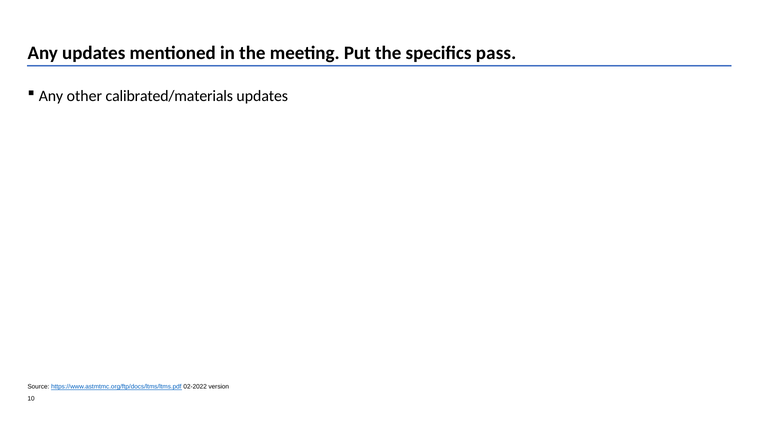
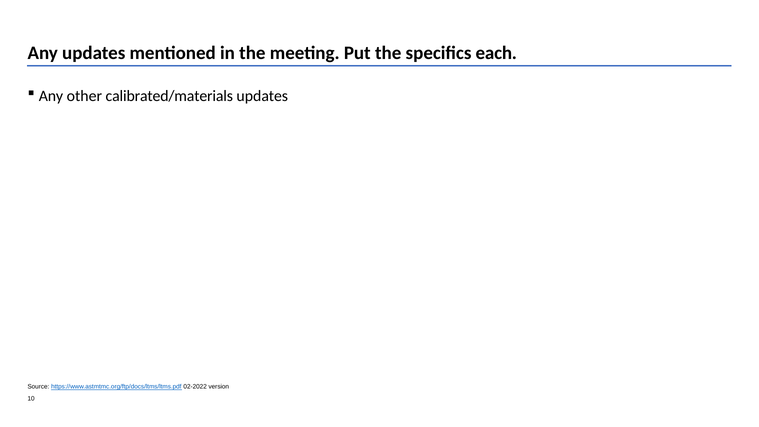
pass: pass -> each
